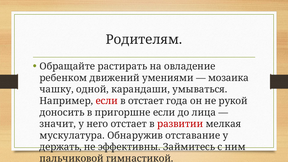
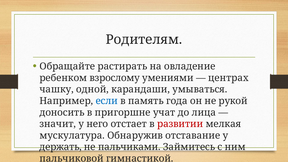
движений: движений -> взрослому
мозаика: мозаика -> центрах
если at (107, 101) colour: red -> blue
в отстает: отстает -> память
пригоршне если: если -> учат
эффективны: эффективны -> пальчиками
